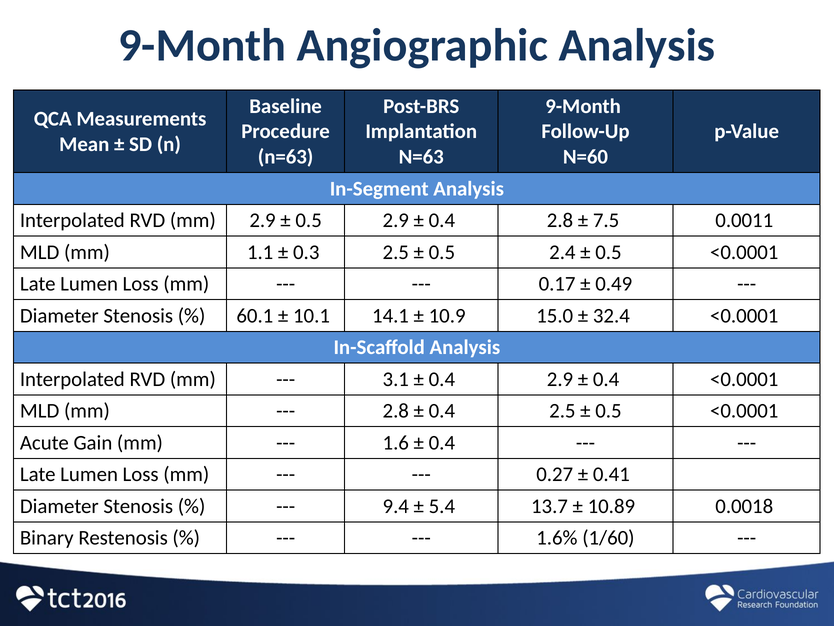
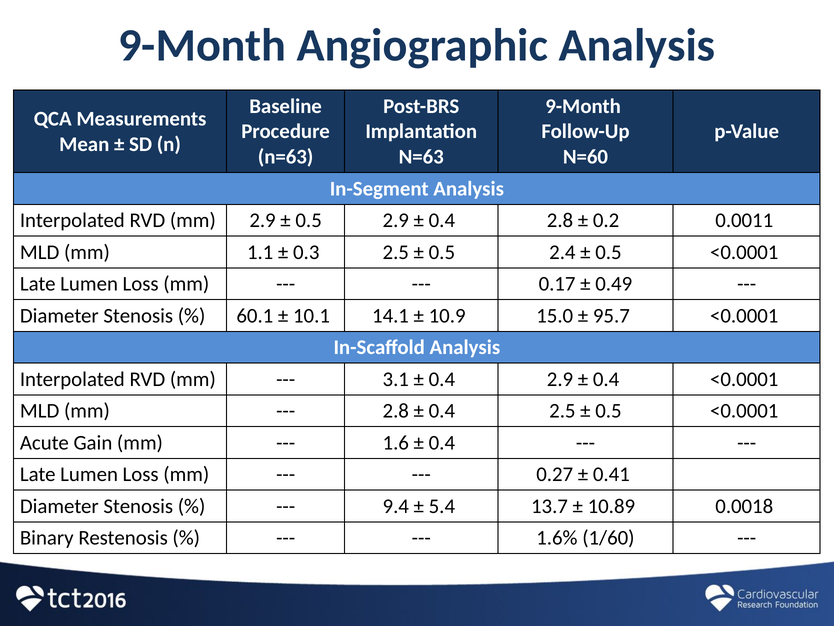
7.5: 7.5 -> 0.2
32.4: 32.4 -> 95.7
